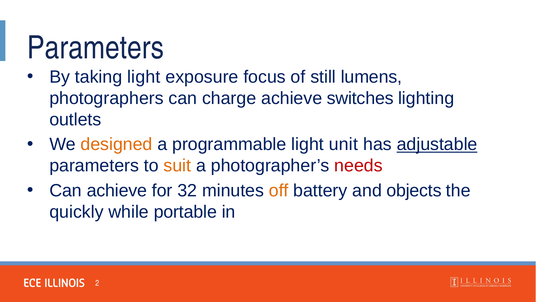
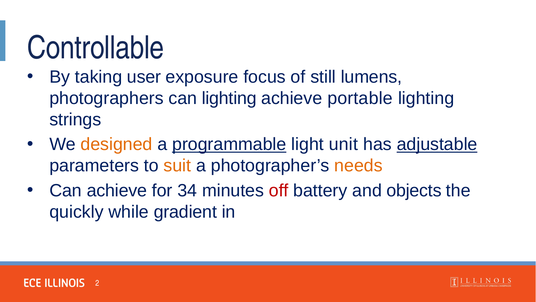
Parameters at (96, 48): Parameters -> Controllable
taking light: light -> user
can charge: charge -> lighting
switches: switches -> portable
outlets: outlets -> strings
programmable underline: none -> present
needs colour: red -> orange
32: 32 -> 34
off colour: orange -> red
portable: portable -> gradient
